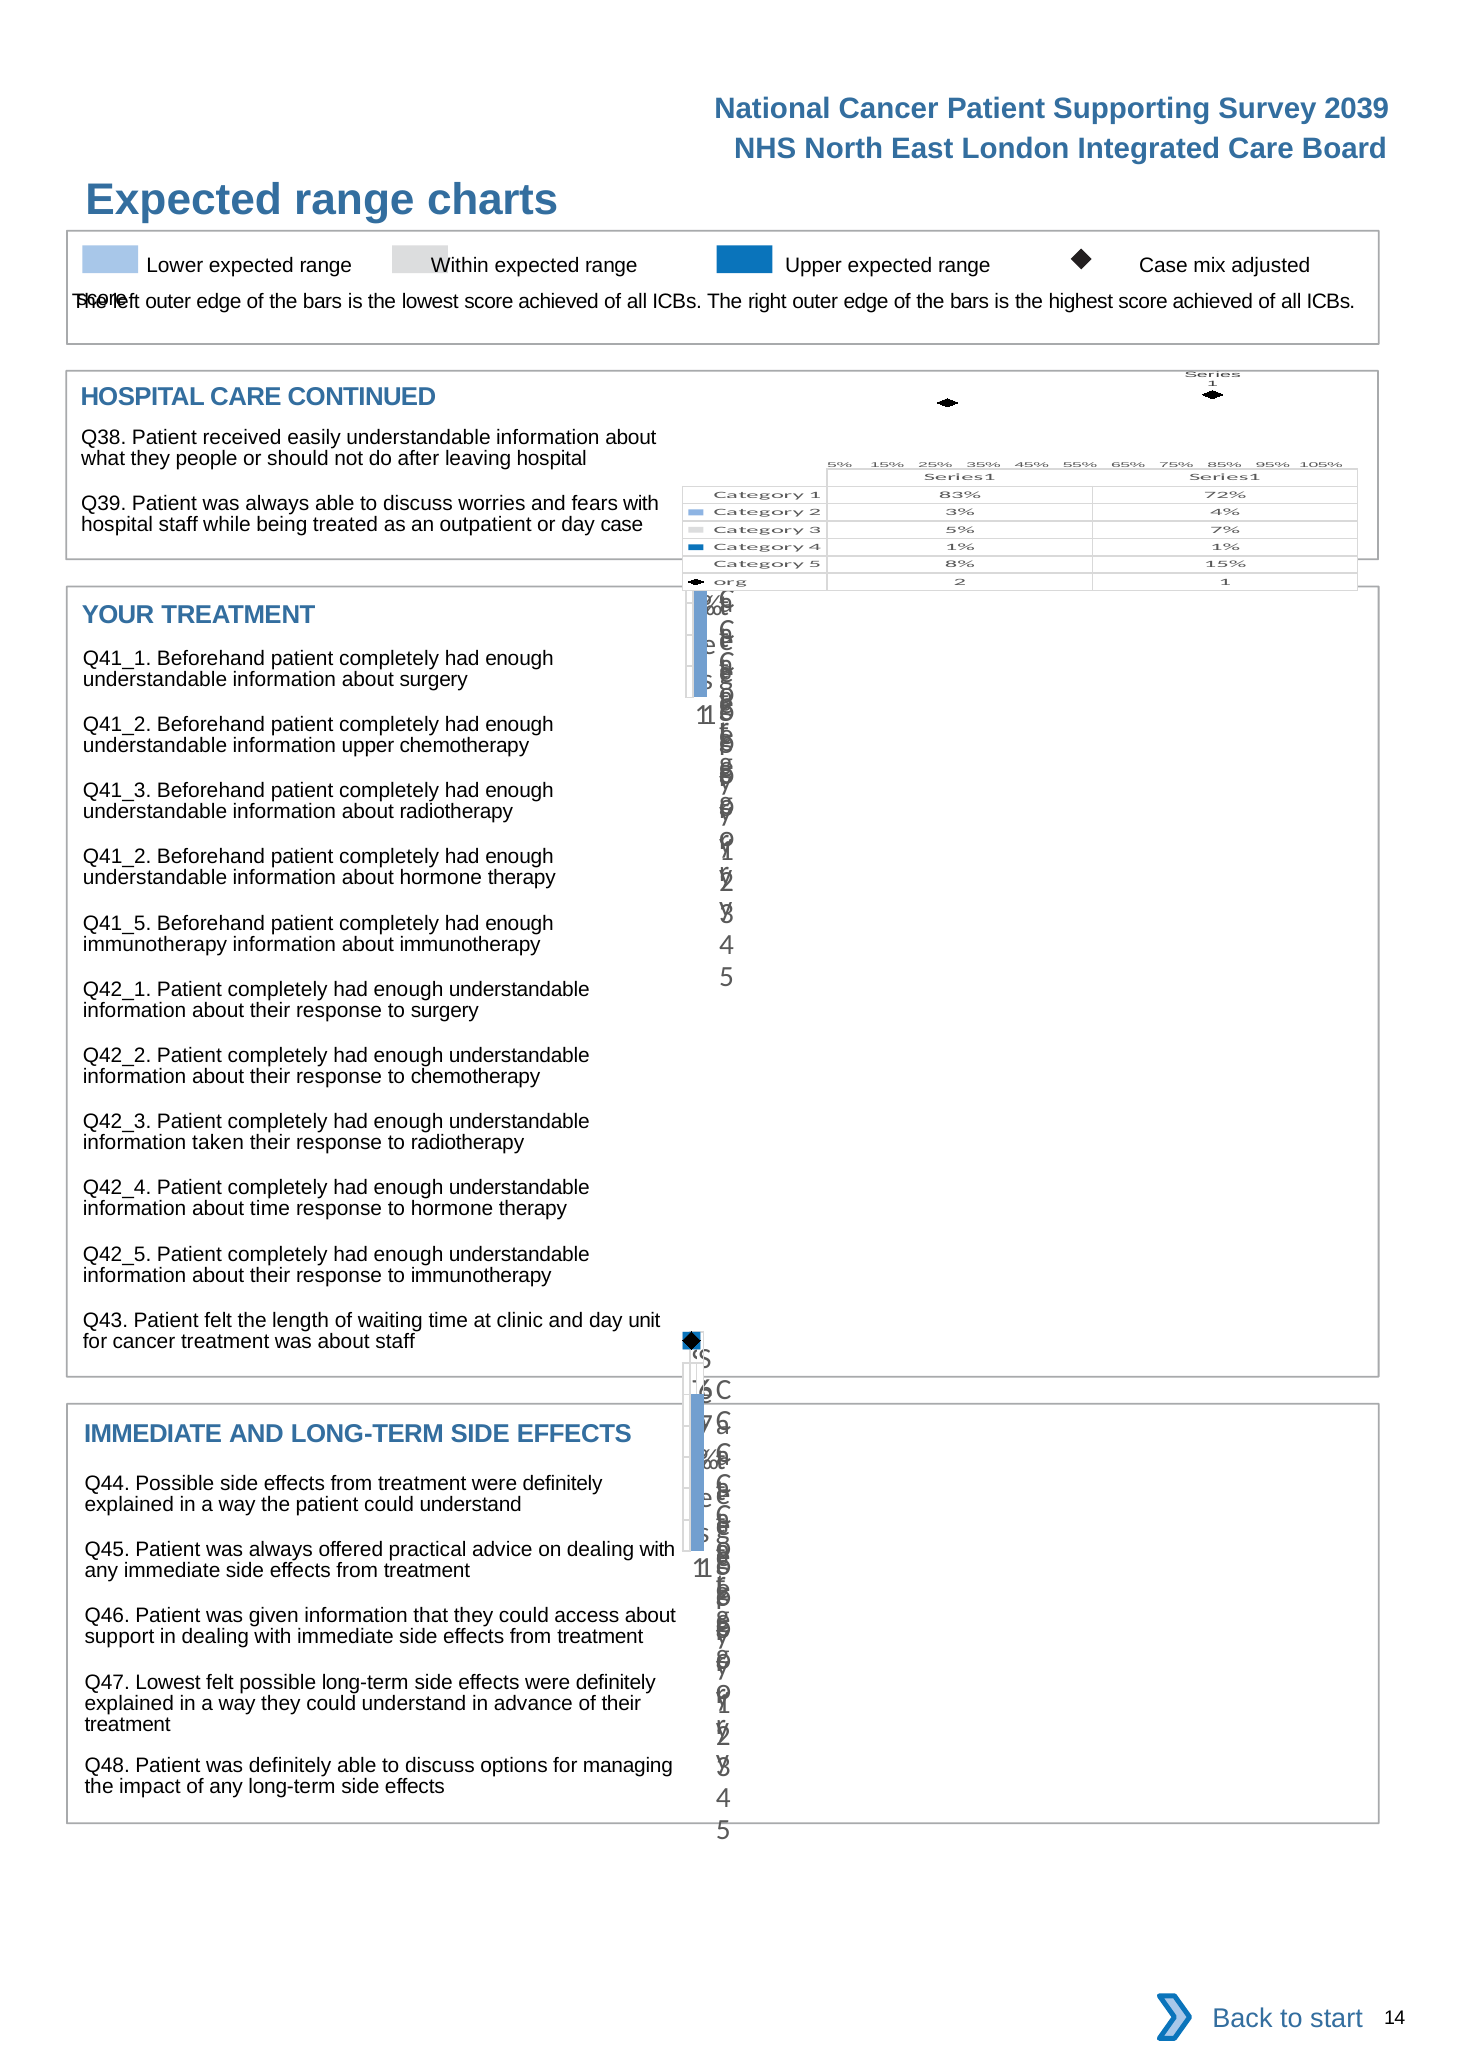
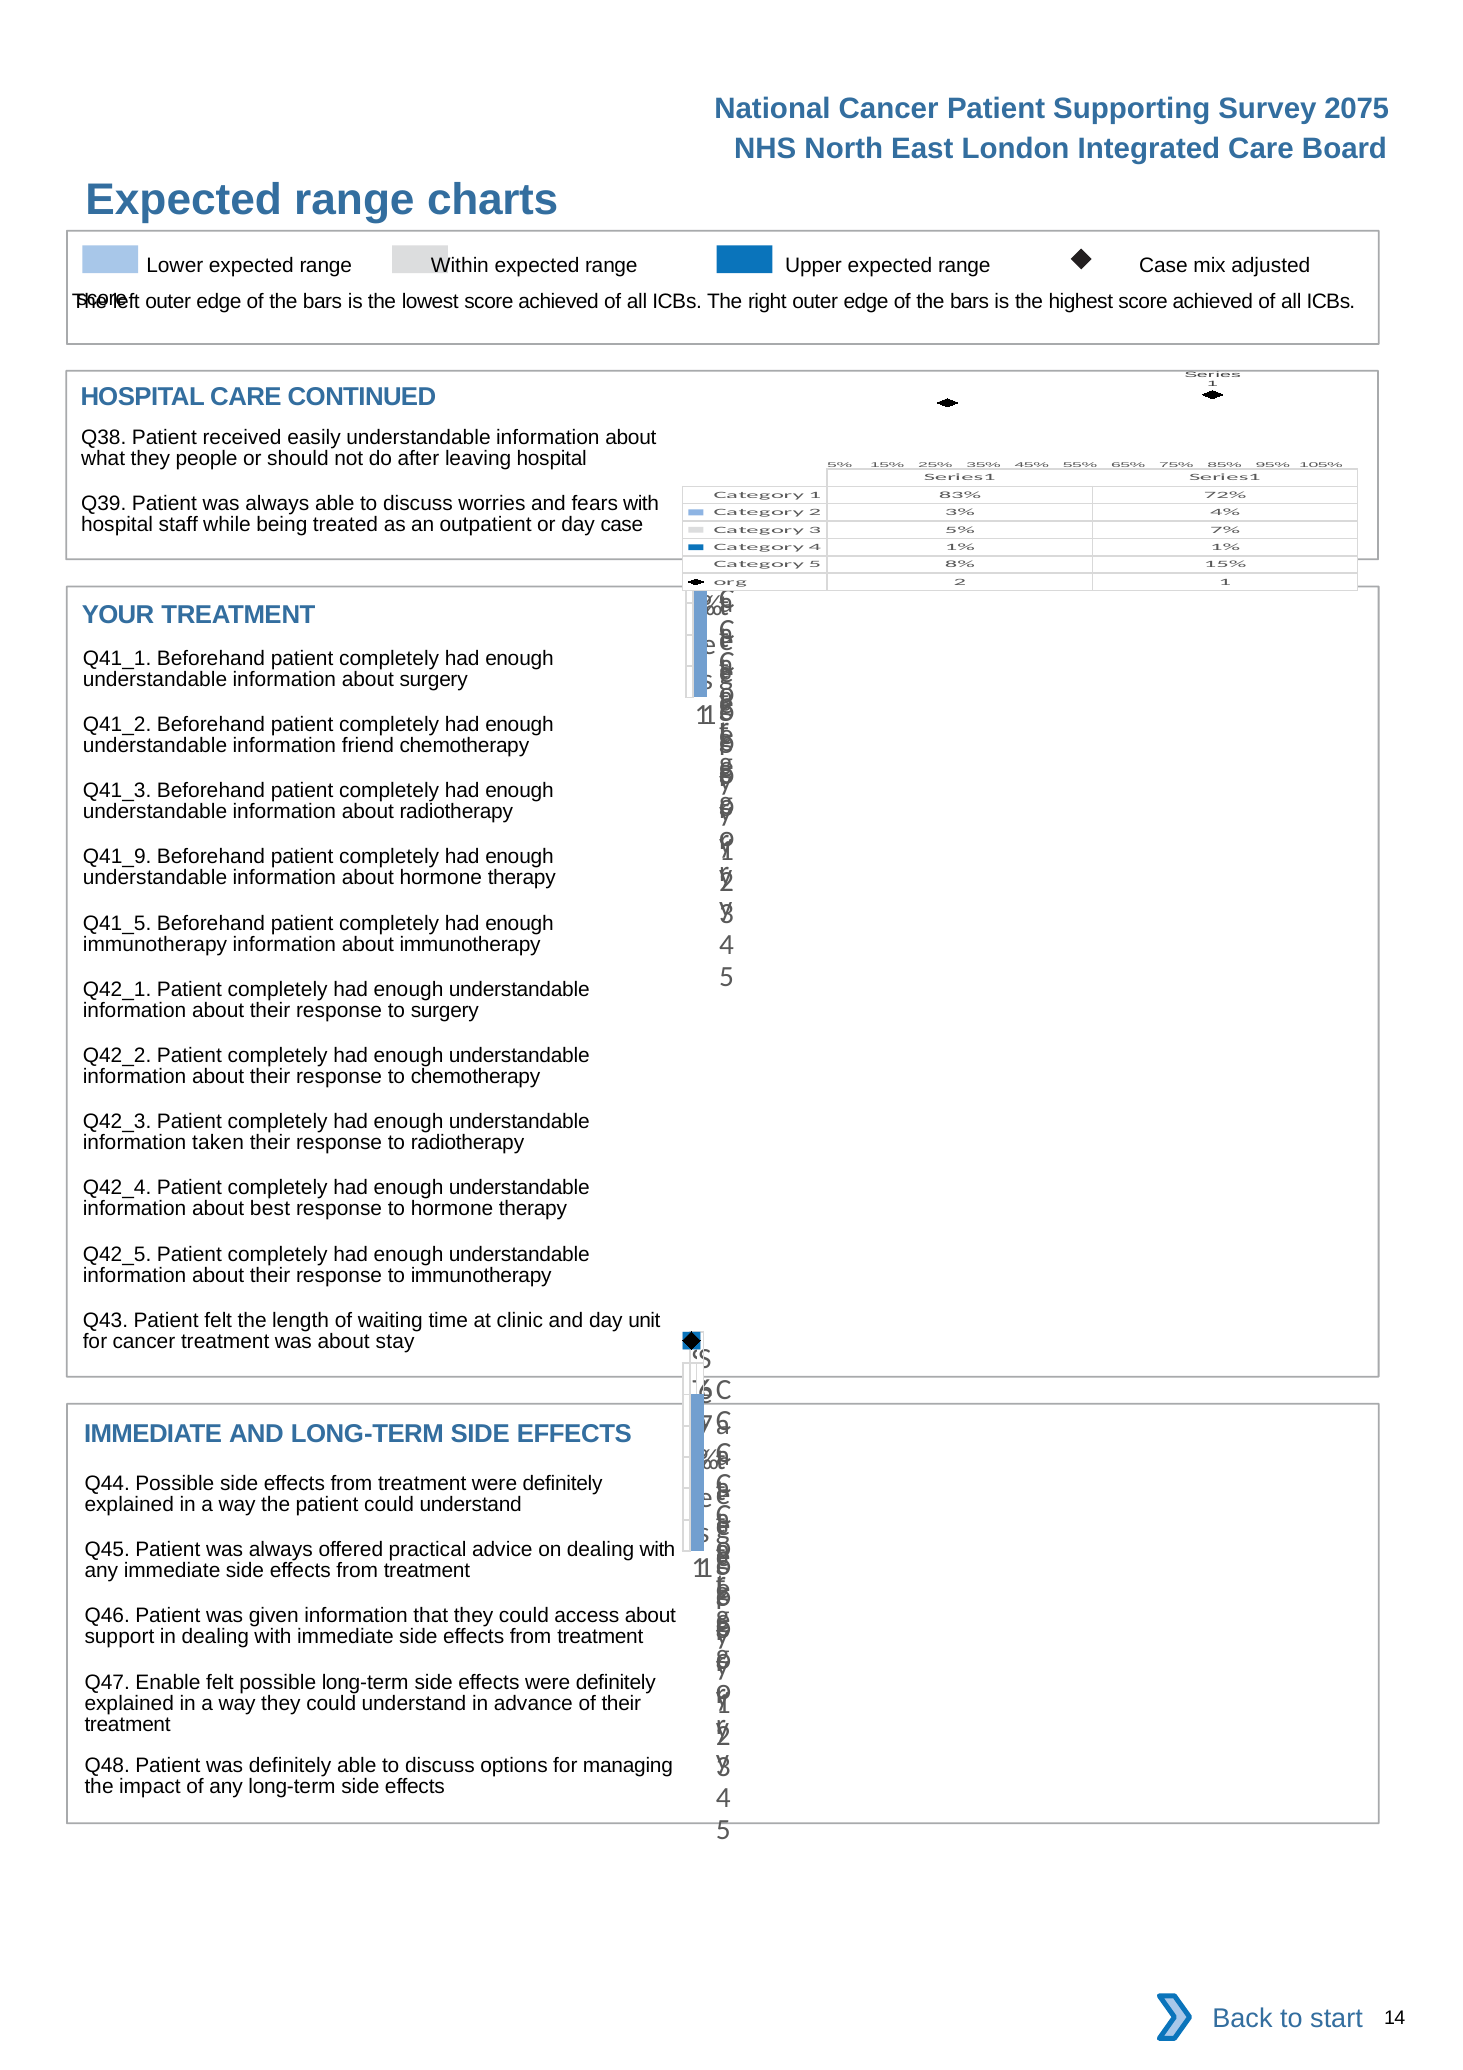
2039: 2039 -> 2075
information upper: upper -> friend
Q41_2 at (117, 857): Q41_2 -> Q41_9
about time: time -> best
about staff: staff -> stay
Q47 Lowest: Lowest -> Enable
